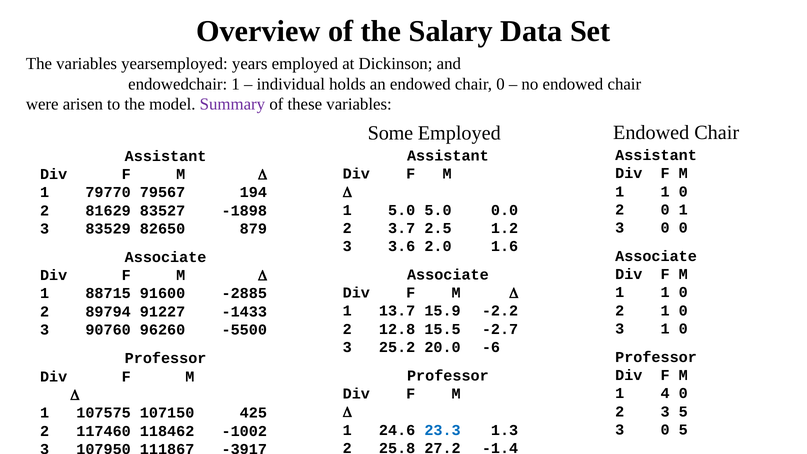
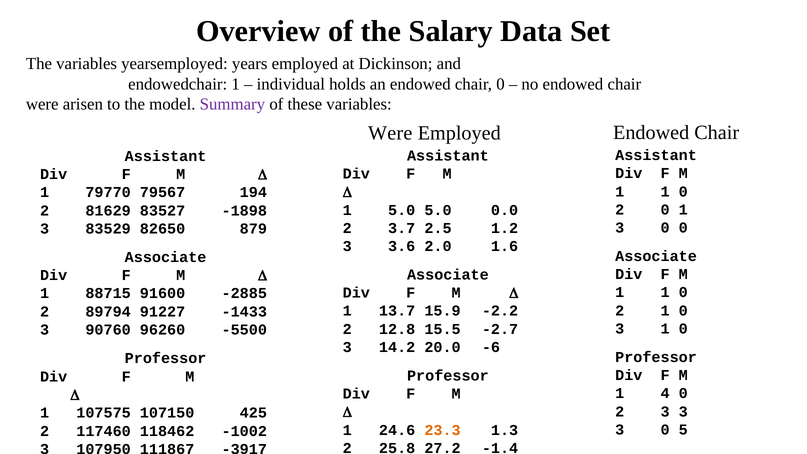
Some at (390, 133): Some -> Were
25.2: 25.2 -> 14.2
2 3 5: 5 -> 3
23.3 colour: blue -> orange
